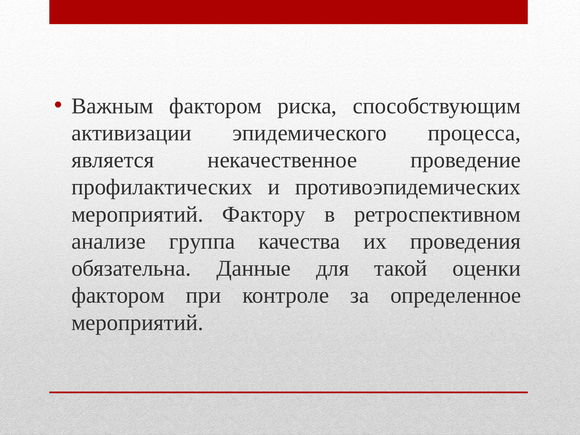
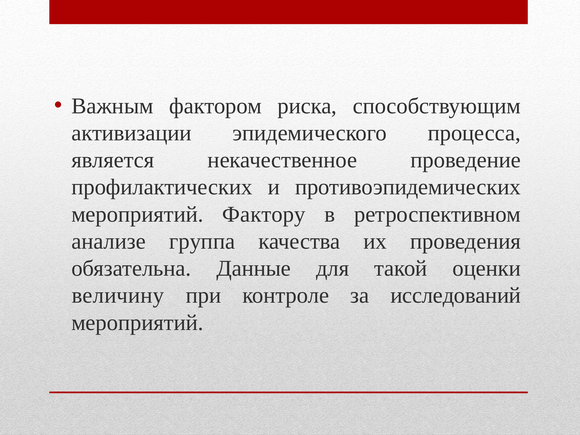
фактором at (118, 296): фактором -> величину
определенное: определенное -> исследований
